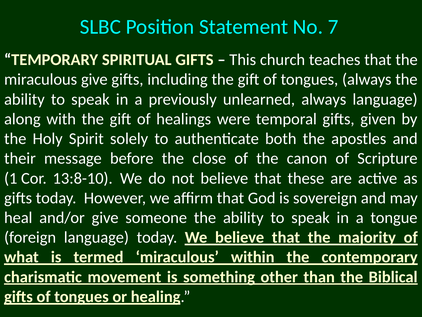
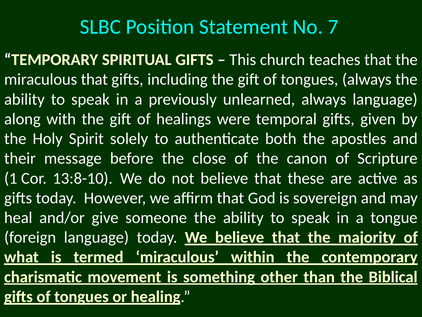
miraculous give: give -> that
